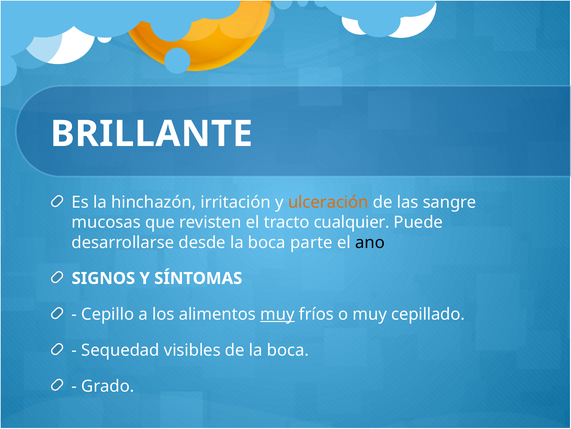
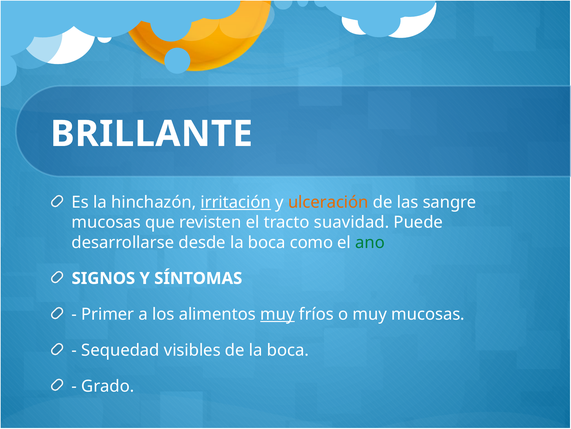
irritación underline: none -> present
cualquier: cualquier -> suavidad
parte: parte -> como
ano colour: black -> green
Cepillo: Cepillo -> Primer
muy cepillado: cepillado -> mucosas
